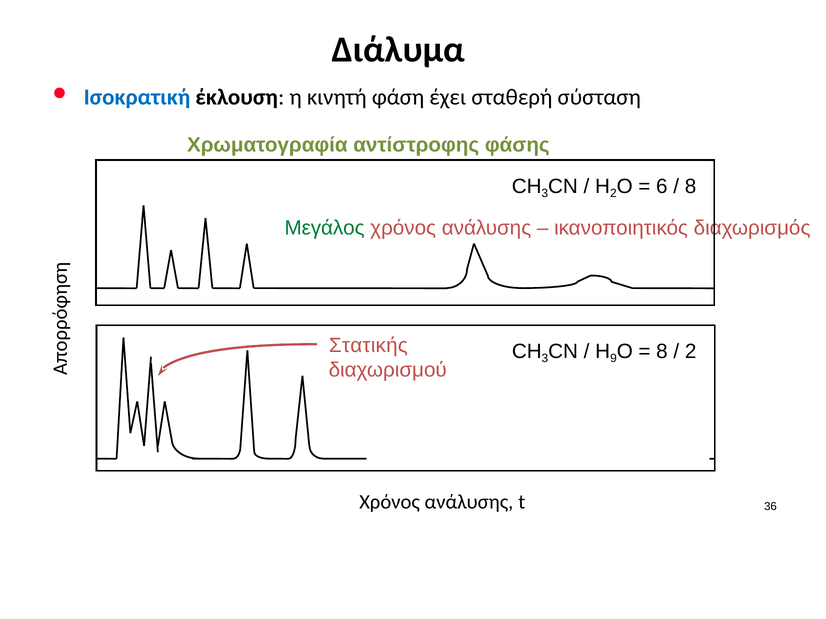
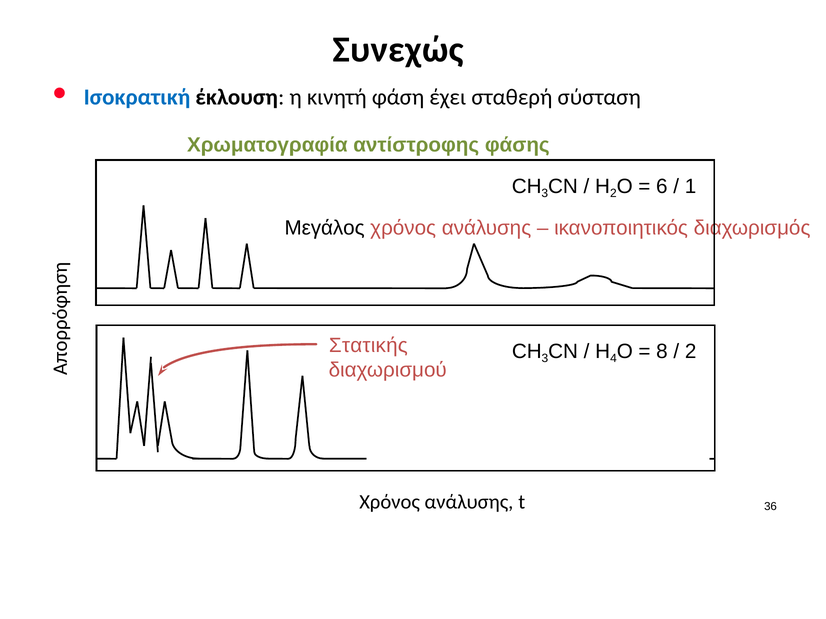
Διάλυμα: Διάλυμα -> Συνεχώς
8 at (691, 186): 8 -> 1
Μεγάλος colour: green -> black
9: 9 -> 4
